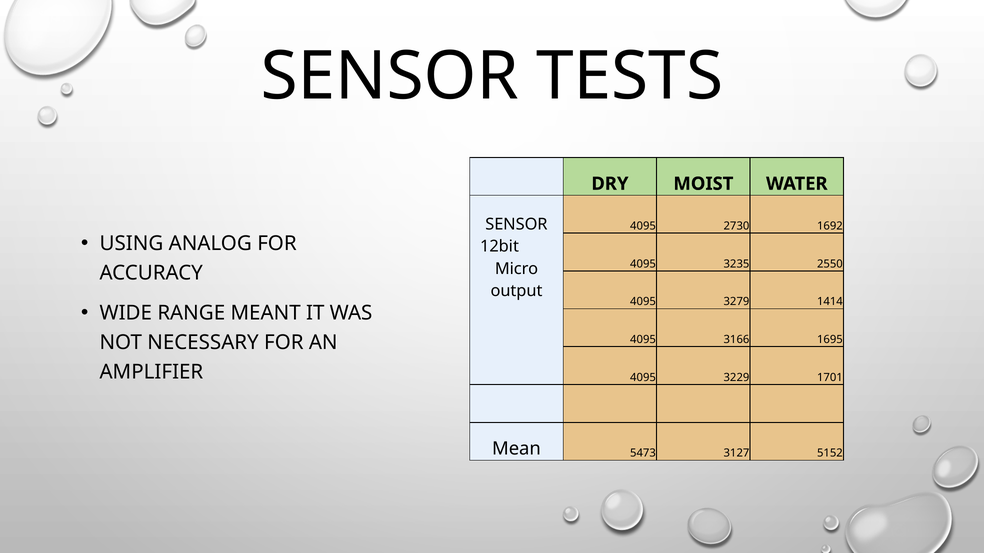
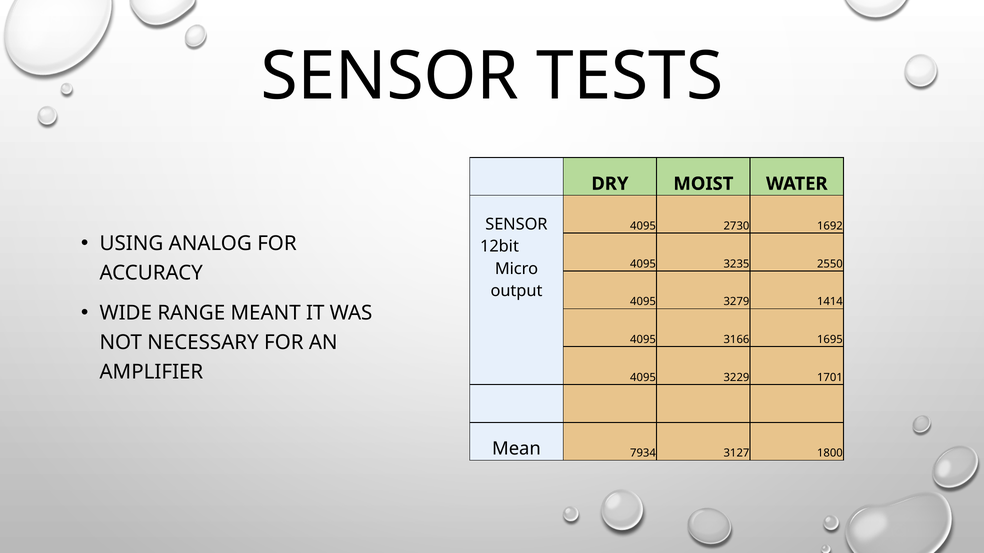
5473: 5473 -> 7934
5152: 5152 -> 1800
